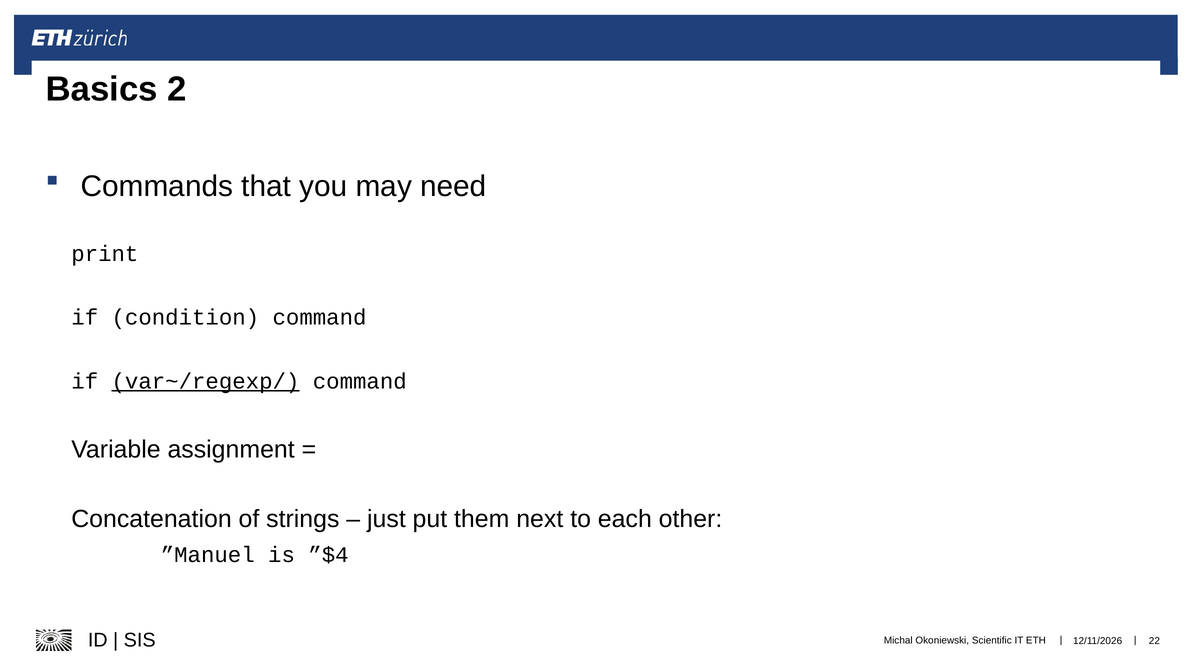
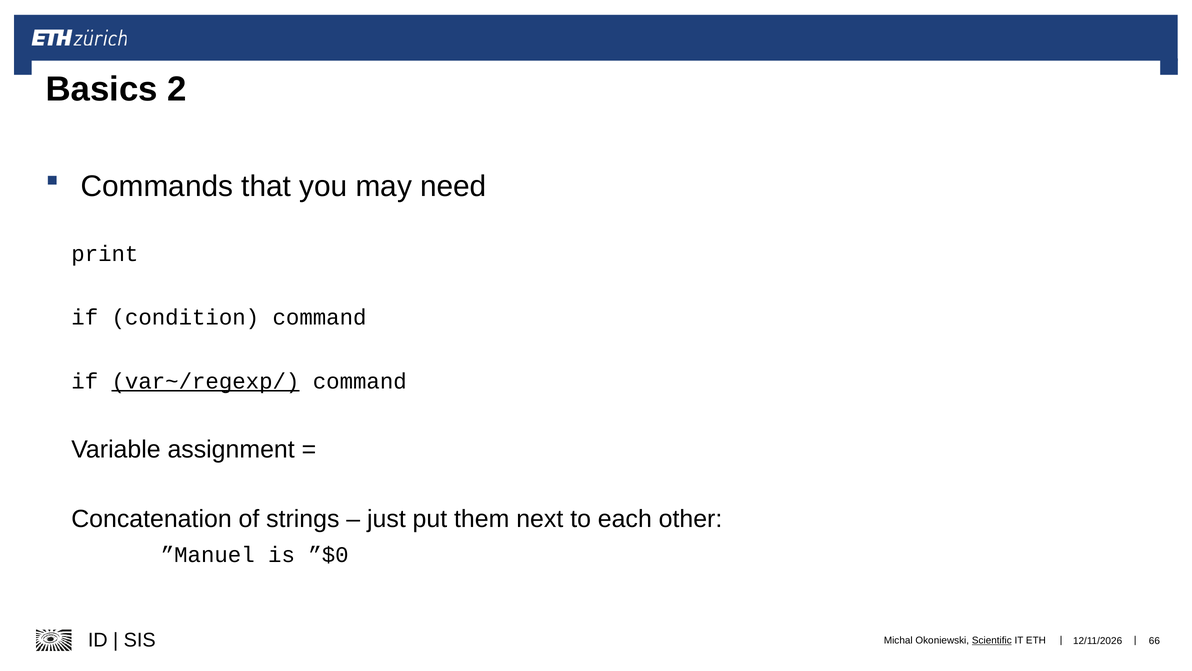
”$4: ”$4 -> ”$0
22: 22 -> 66
Scientific underline: none -> present
